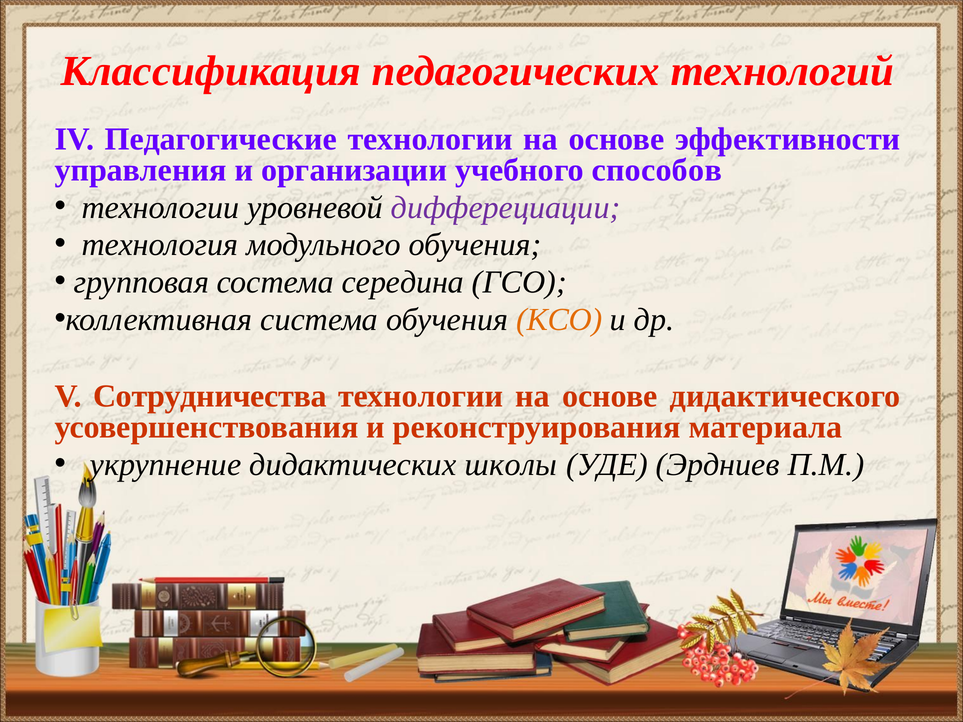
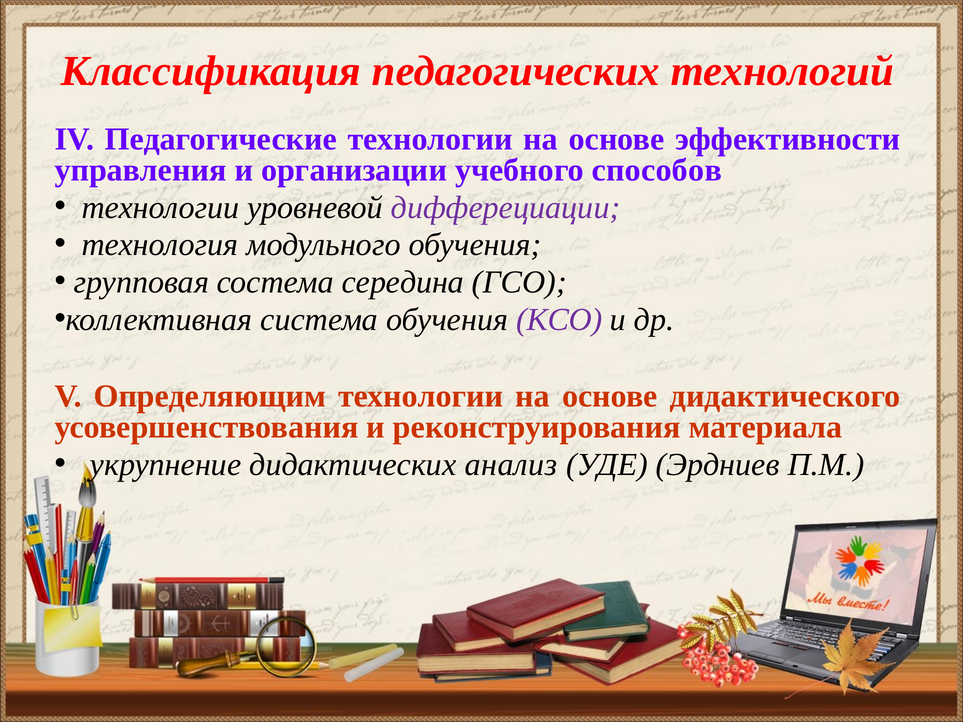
КСО colour: orange -> purple
Сотрудничества: Сотрудничества -> Определяющим
школы: школы -> анализ
